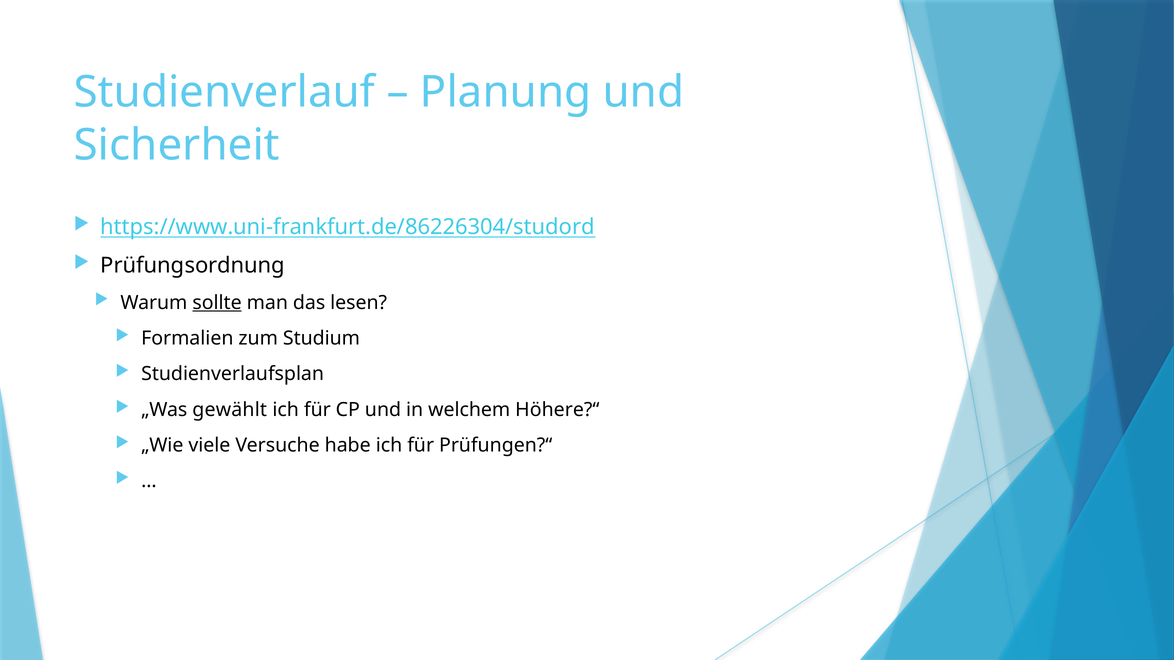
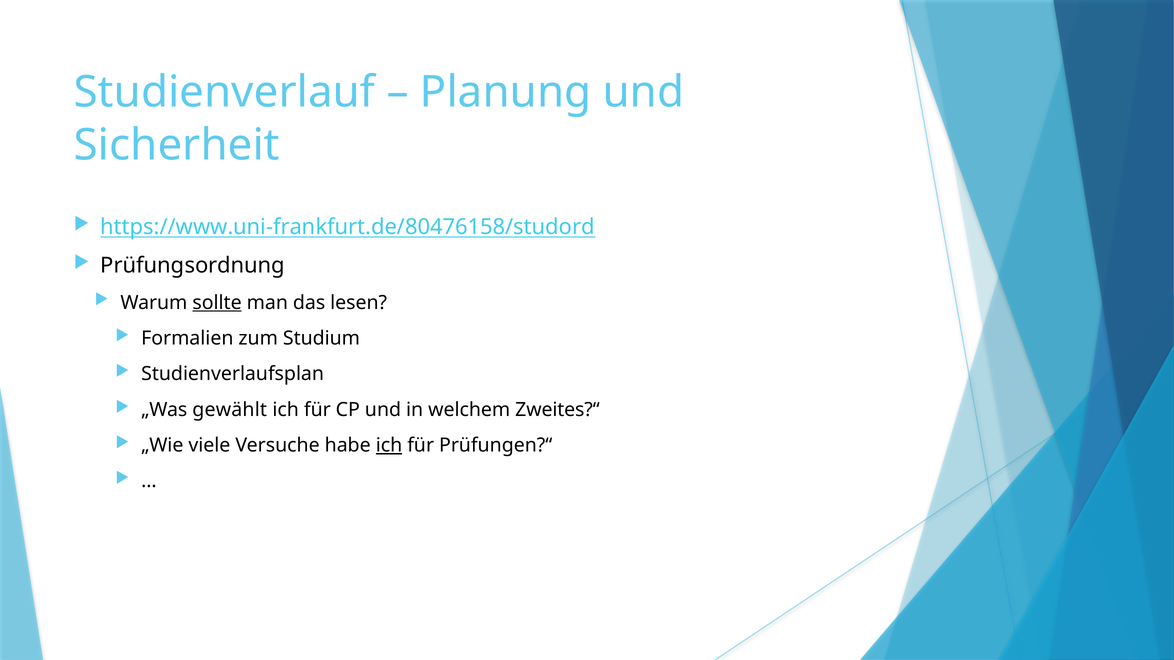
https://www.uni-frankfurt.de/86226304/studord: https://www.uni-frankfurt.de/86226304/studord -> https://www.uni-frankfurt.de/80476158/studord
Höhere?“: Höhere?“ -> Zweites?“
ich at (389, 446) underline: none -> present
